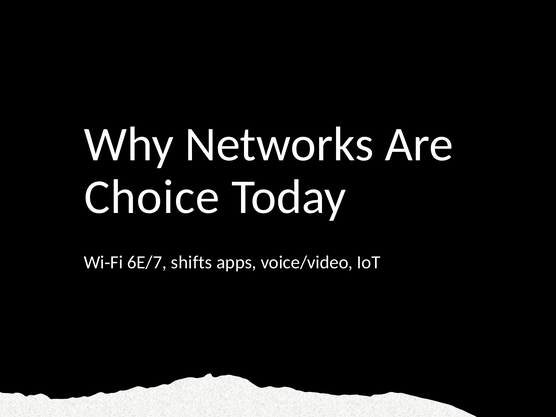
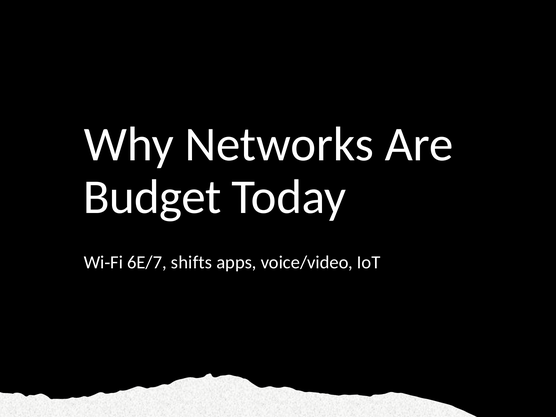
Choice: Choice -> Budget
